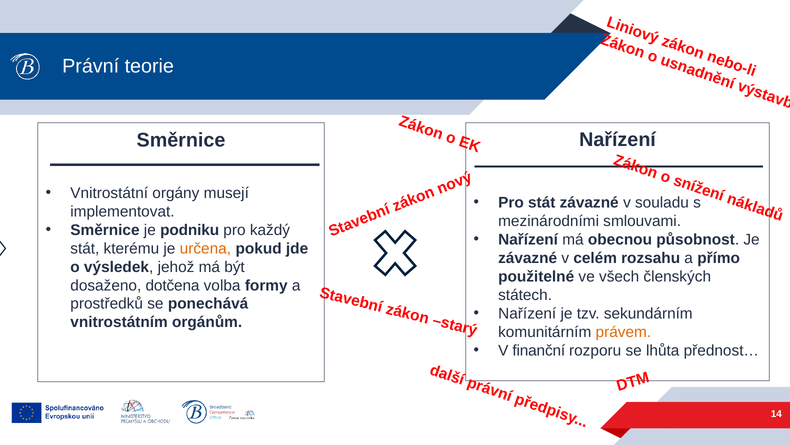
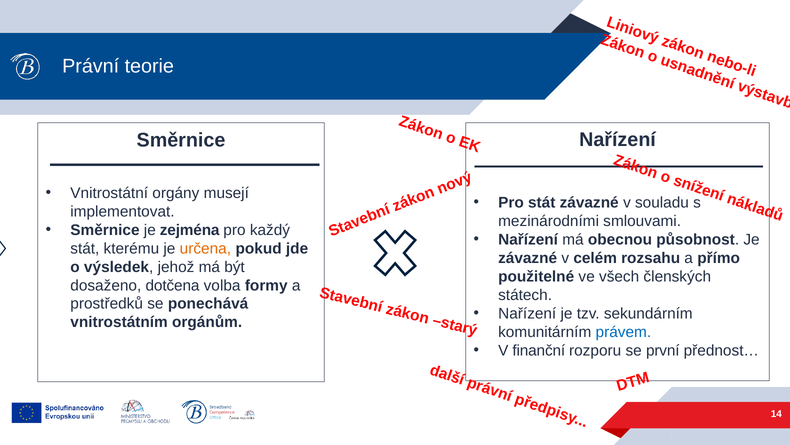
podniku: podniku -> zejména
právem colour: orange -> blue
lhůta: lhůta -> první
